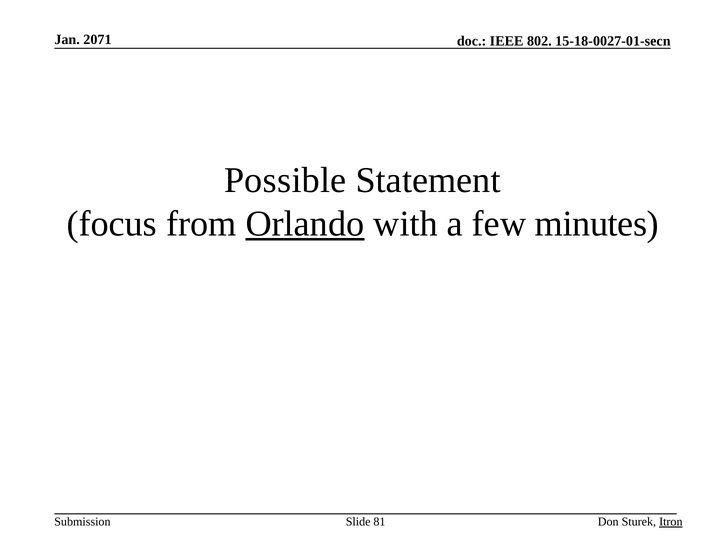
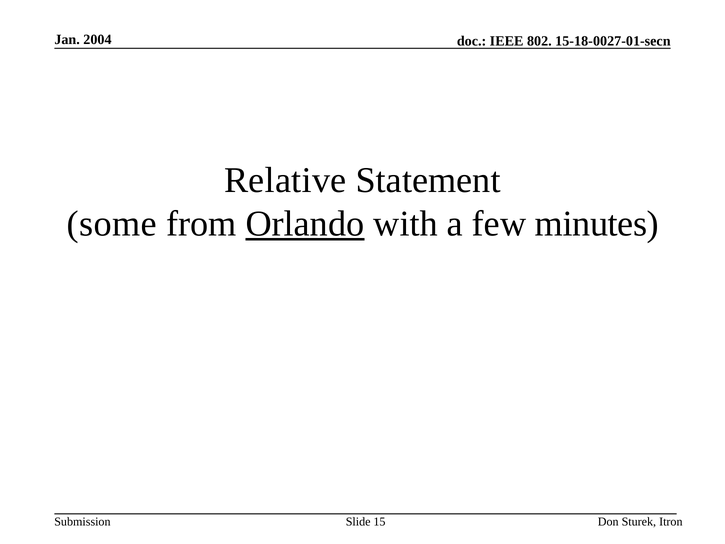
2071: 2071 -> 2004
Possible: Possible -> Relative
focus: focus -> some
81: 81 -> 15
Itron underline: present -> none
